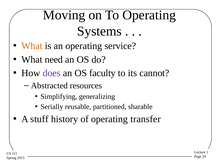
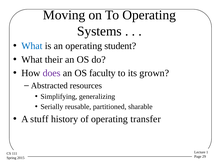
What at (32, 46) colour: orange -> blue
service: service -> student
need: need -> their
cannot: cannot -> grown
